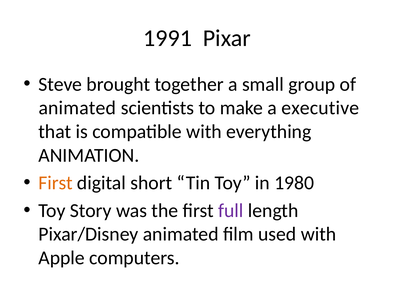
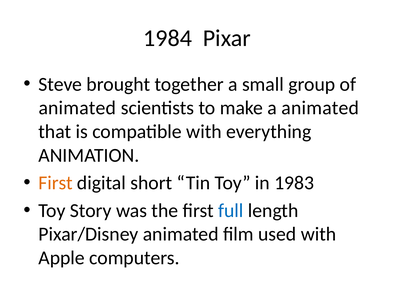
1991: 1991 -> 1984
a executive: executive -> animated
1980: 1980 -> 1983
full colour: purple -> blue
